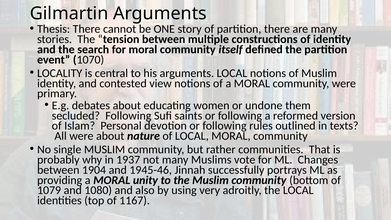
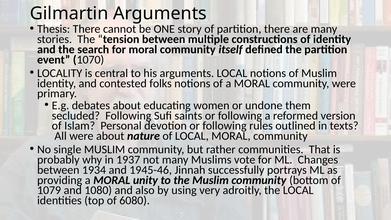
view: view -> folks
1904: 1904 -> 1934
1167: 1167 -> 6080
